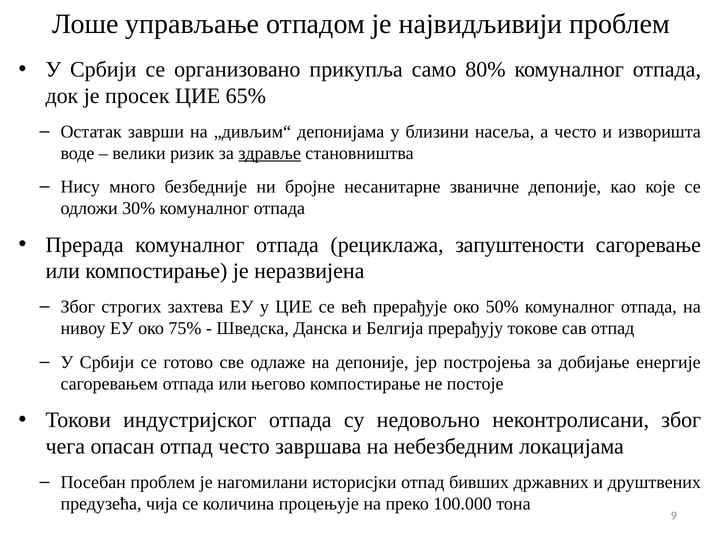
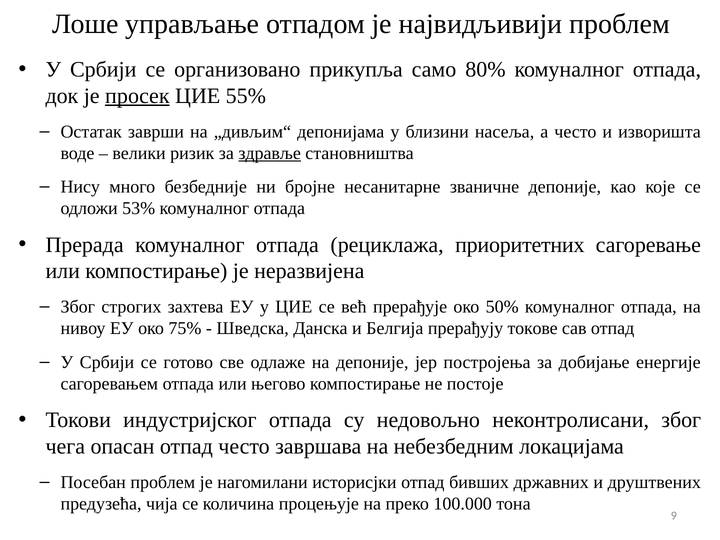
просек underline: none -> present
65%: 65% -> 55%
30%: 30% -> 53%
запуштености: запуштености -> приоритетних
